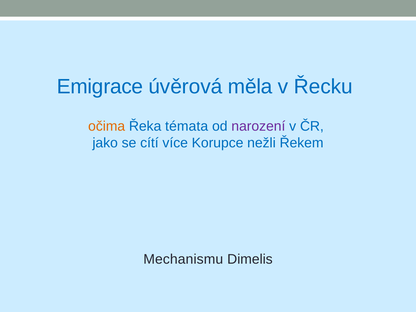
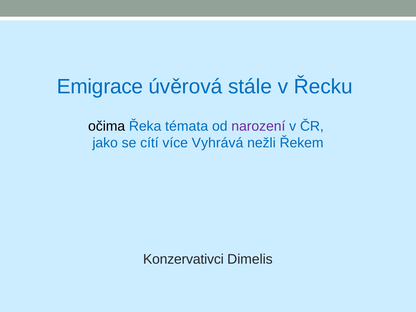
měla: měla -> stále
očima colour: orange -> black
Korupce: Korupce -> Vyhrává
Mechanismu: Mechanismu -> Konzervativci
